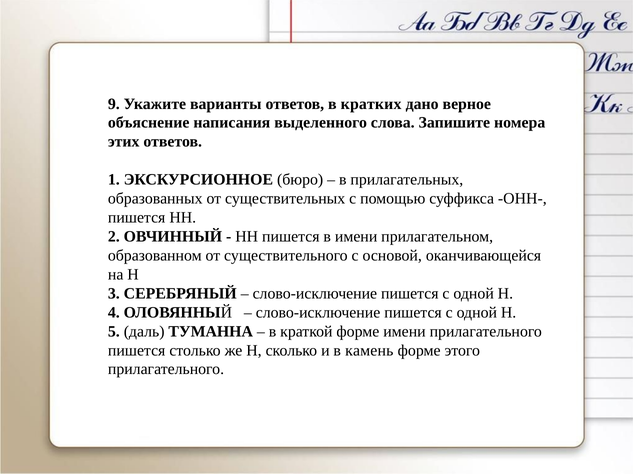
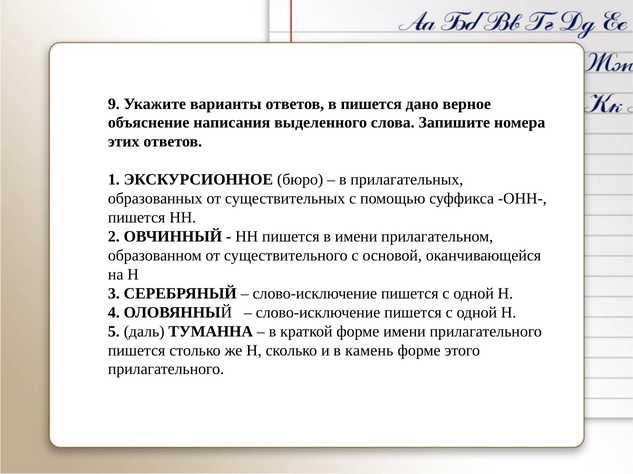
в кратких: кратких -> пишется
